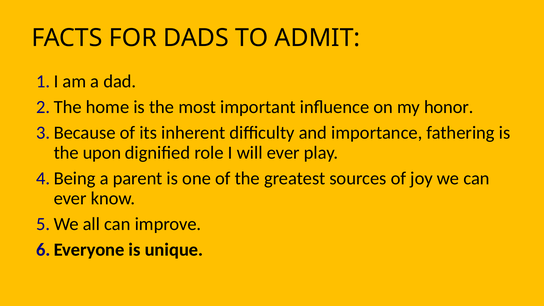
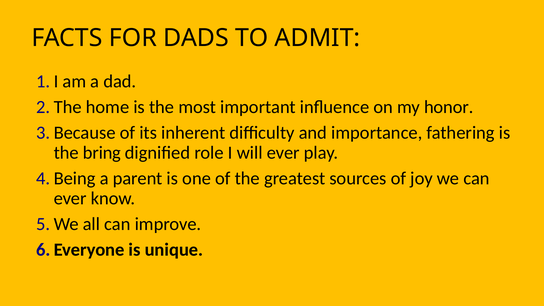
upon: upon -> bring
